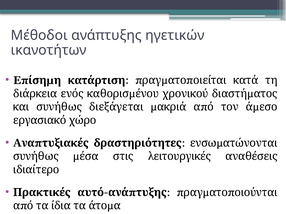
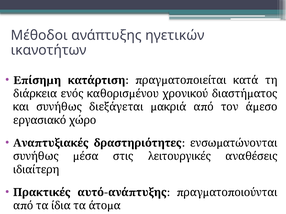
ιδιαίτερο: ιδιαίτερο -> ιδιαίτερη
